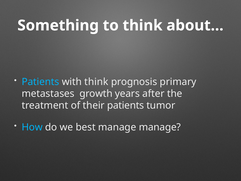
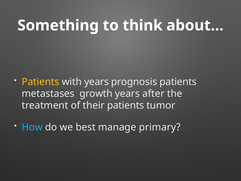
Patients at (40, 82) colour: light blue -> yellow
with think: think -> years
prognosis primary: primary -> patients
manage manage: manage -> primary
